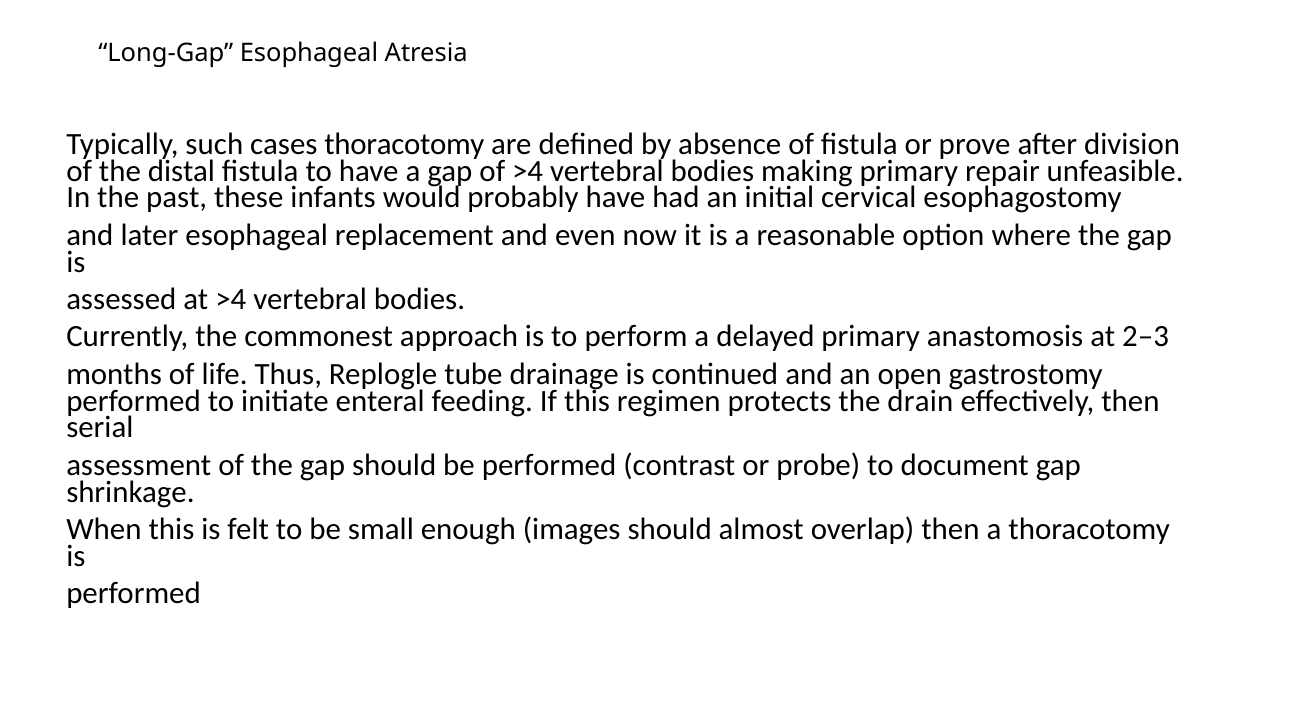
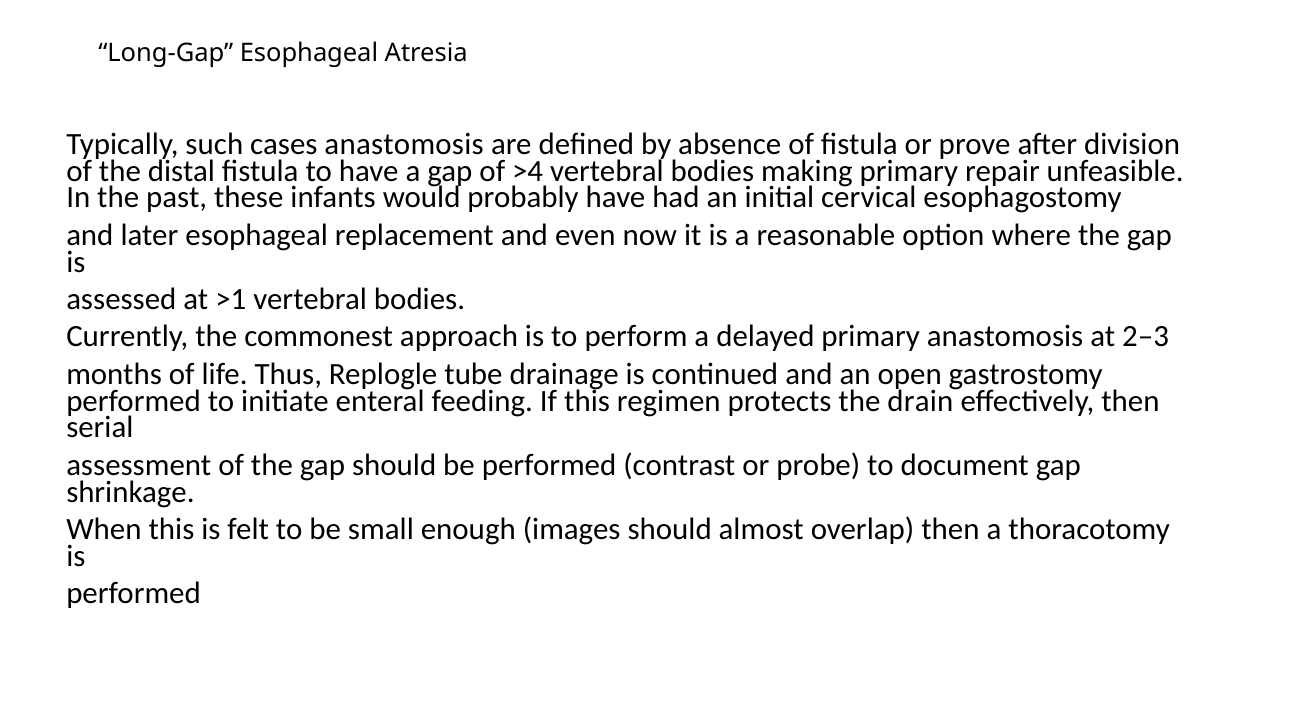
cases thoracotomy: thoracotomy -> anastomosis
at >4: >4 -> >1
